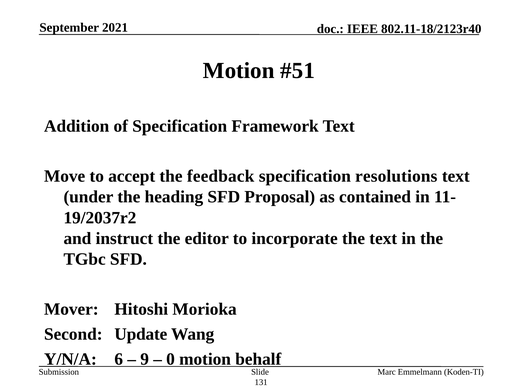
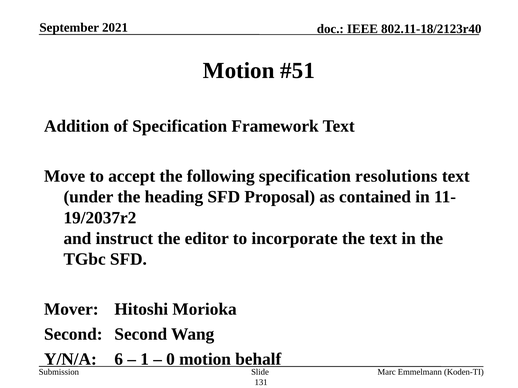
feedback: feedback -> following
Second Update: Update -> Second
9: 9 -> 1
